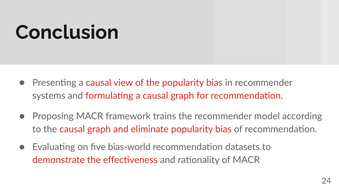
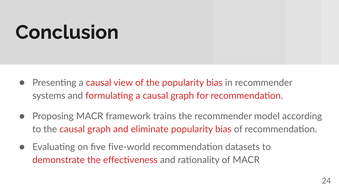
bias-world: bias-world -> five-world
